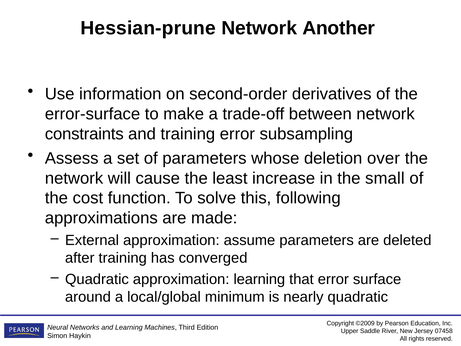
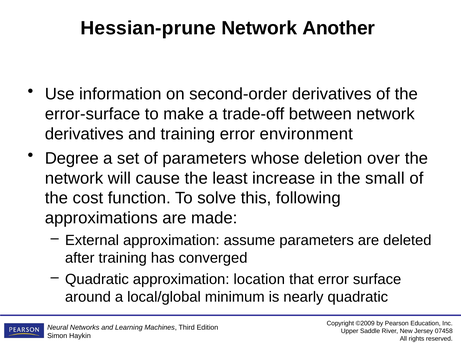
constraints at (84, 134): constraints -> derivatives
subsampling: subsampling -> environment
Assess: Assess -> Degree
approximation learning: learning -> location
